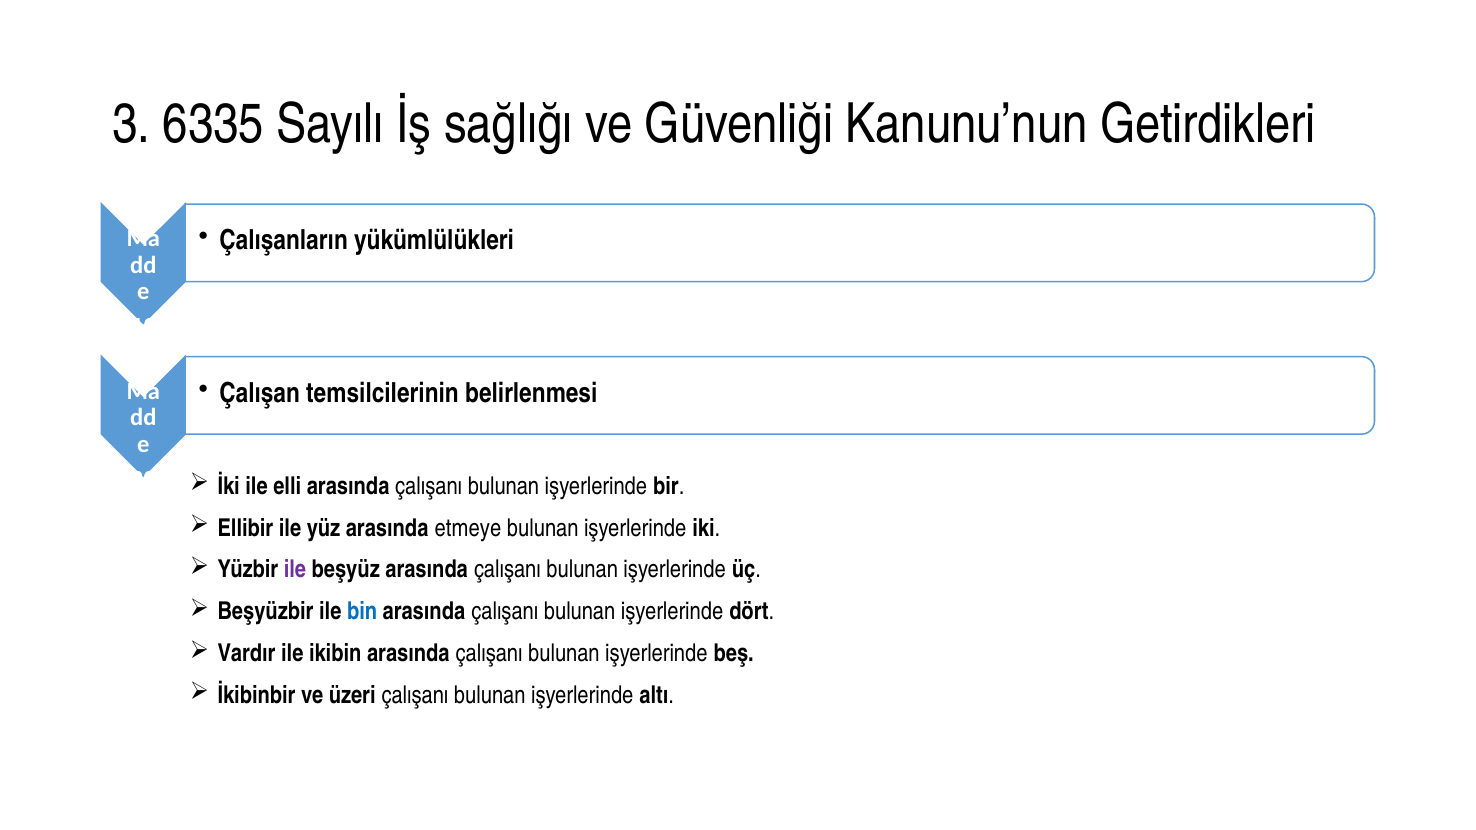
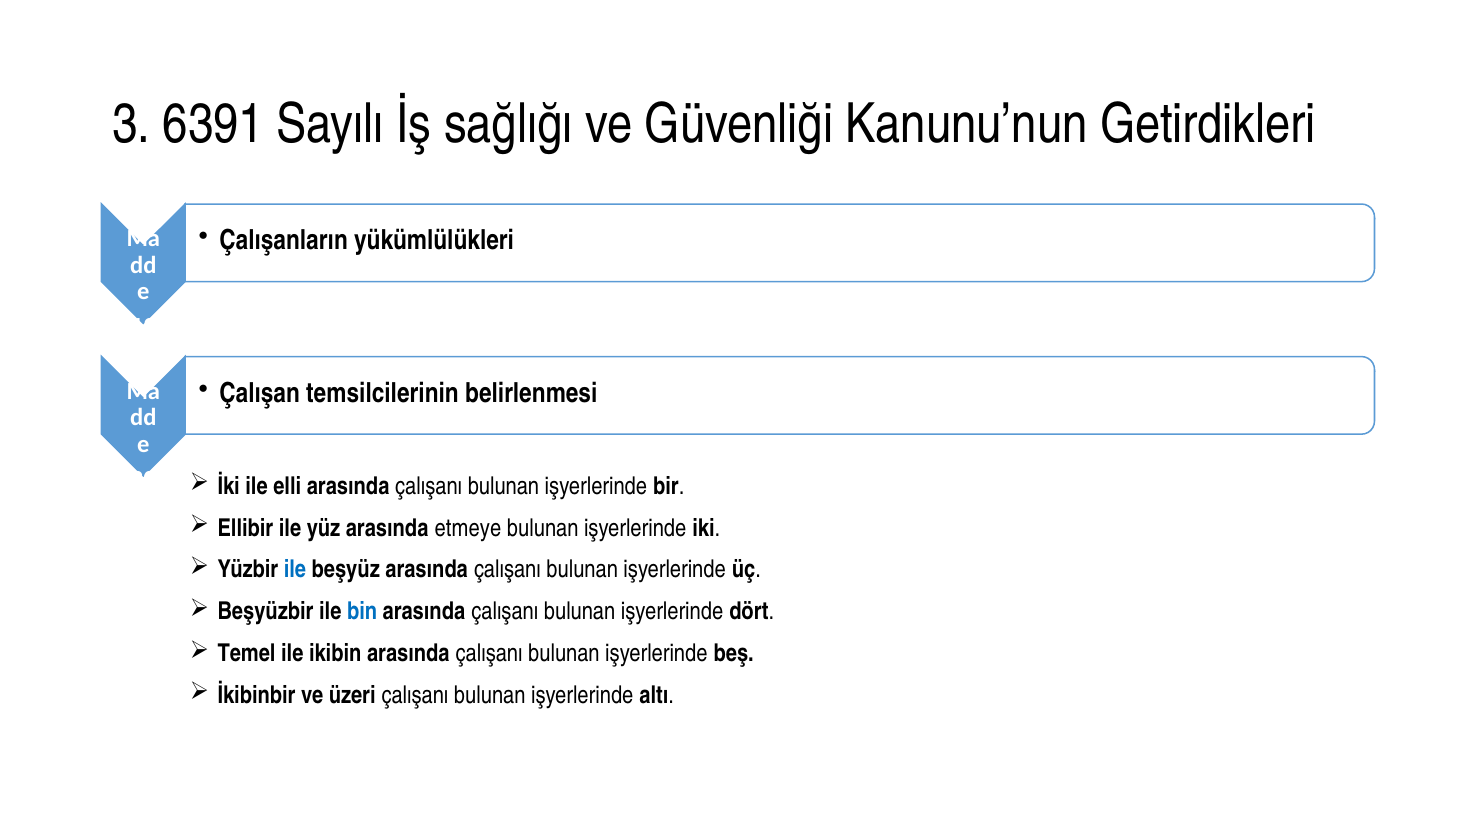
6335: 6335 -> 6391
ile at (295, 570) colour: purple -> blue
Vardır: Vardır -> Temel
